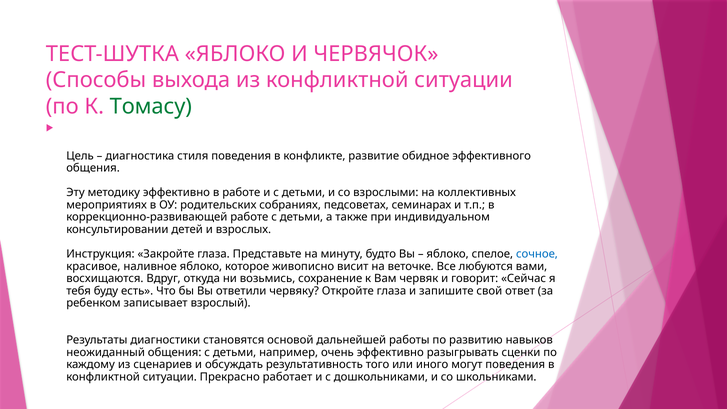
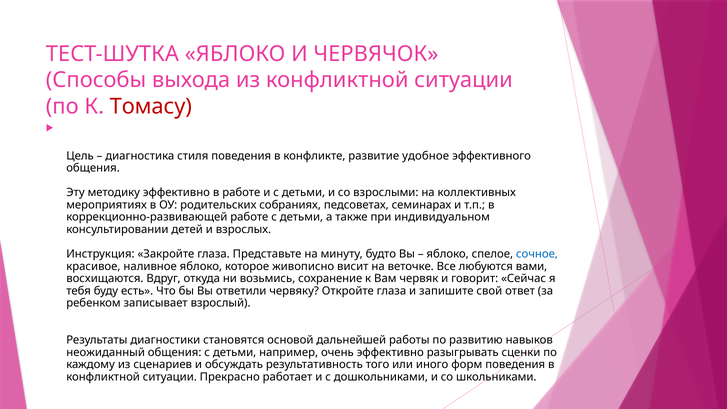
Томасу colour: green -> red
обидное: обидное -> удобное
могут: могут -> форм
